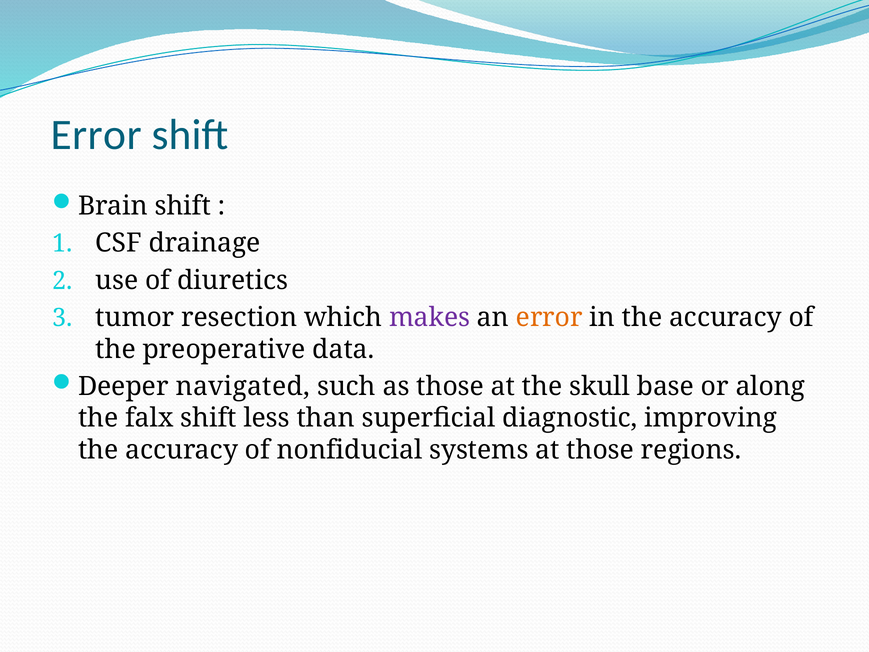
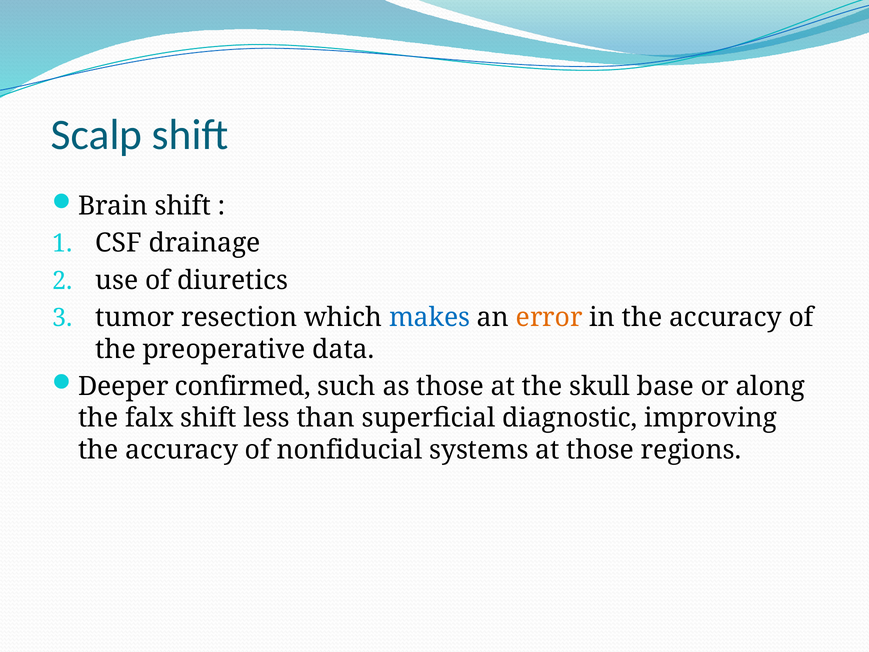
Error at (96, 135): Error -> Scalp
makes colour: purple -> blue
navigated: navigated -> confirmed
